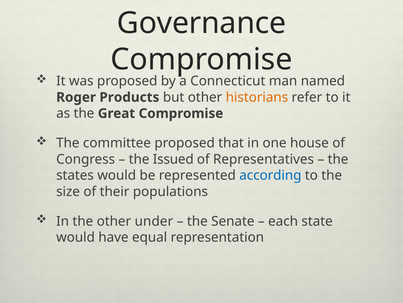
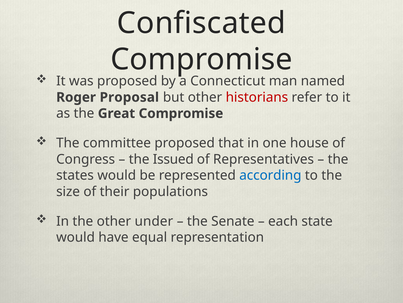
Governance: Governance -> Confiscated
Products: Products -> Proposal
historians colour: orange -> red
